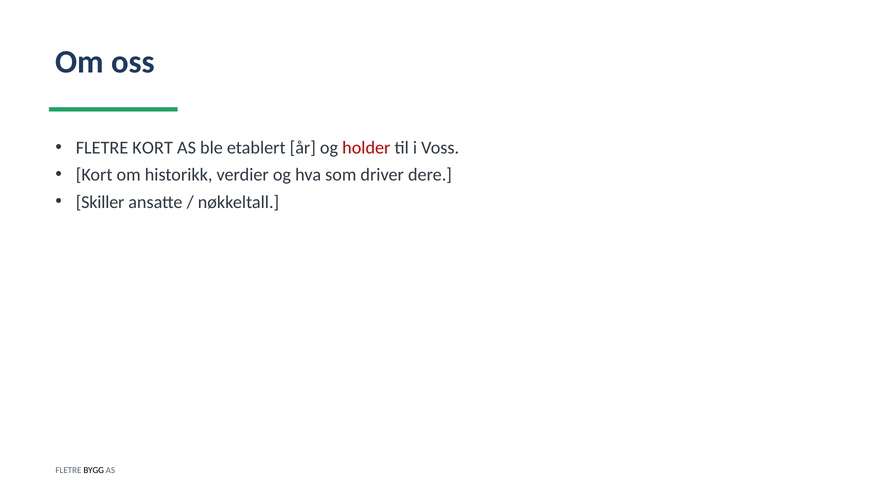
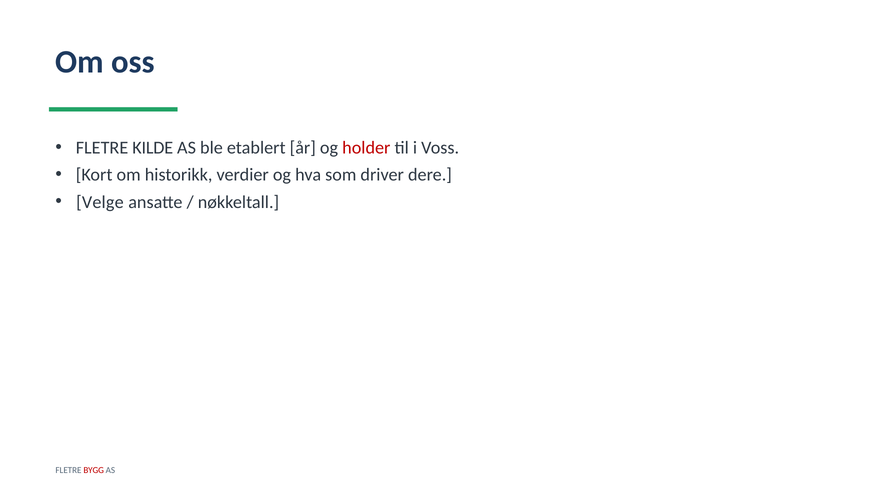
FLETRE KORT: KORT -> KILDE
Skiller: Skiller -> Velge
BYGG colour: black -> red
